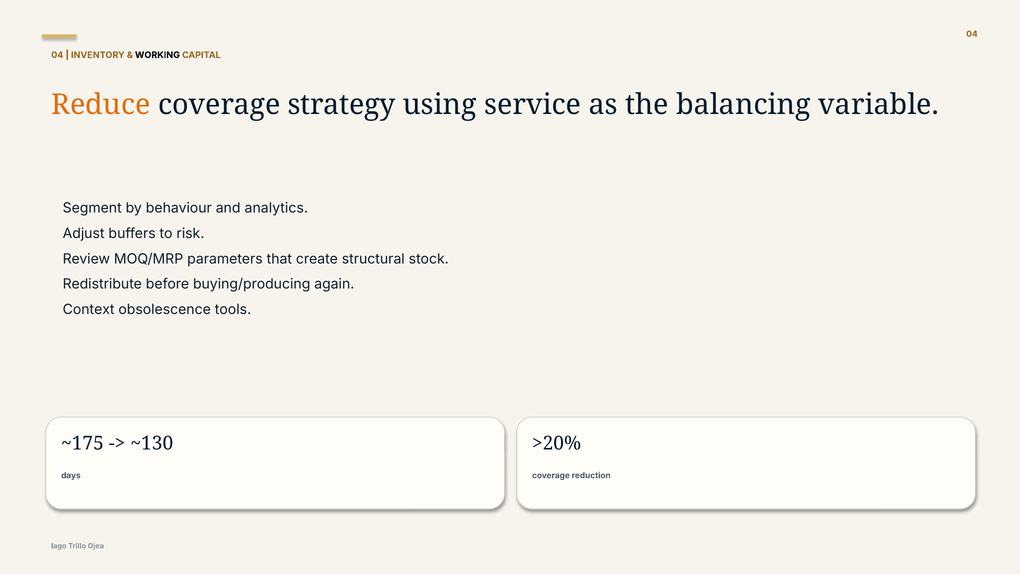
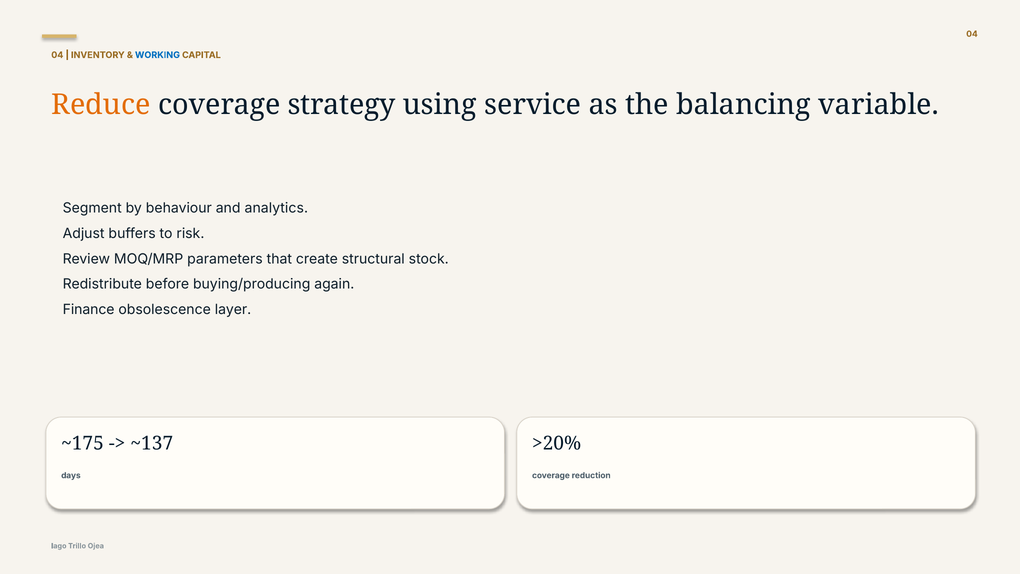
WORKING colour: black -> blue
Context: Context -> Finance
tools: tools -> layer
~130: ~130 -> ~137
